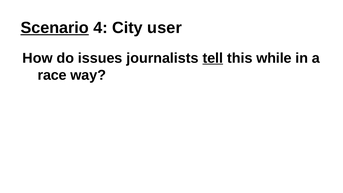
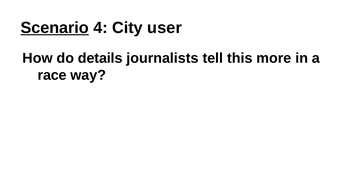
issues: issues -> details
tell underline: present -> none
while: while -> more
